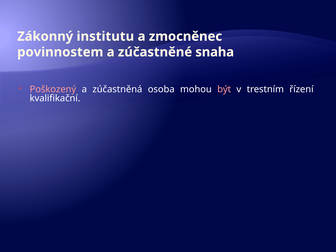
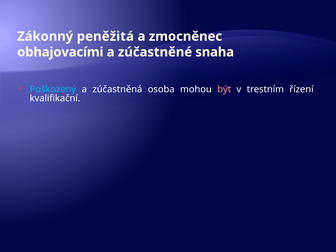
institutu: institutu -> peněžitá
povinnostem: povinnostem -> obhajovacími
Poškozený colour: pink -> light blue
